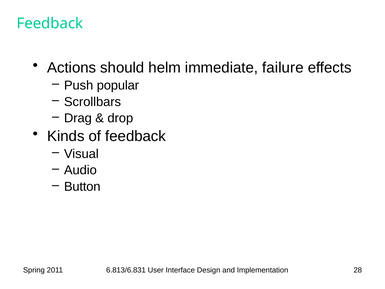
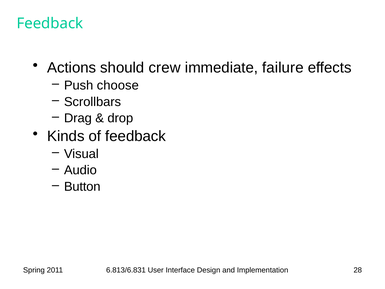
helm: helm -> crew
popular: popular -> choose
